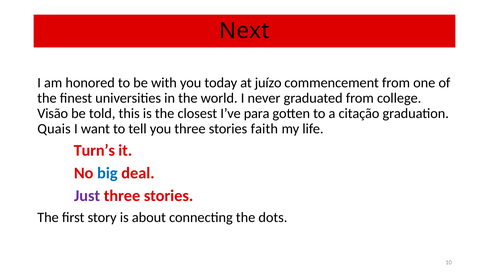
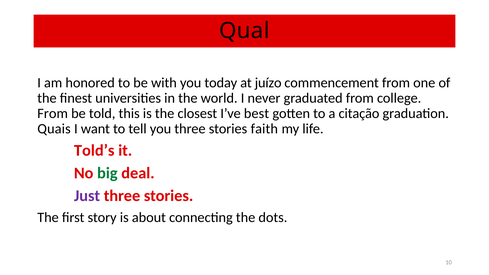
Next: Next -> Qual
Visão at (53, 113): Visão -> From
para: para -> best
Turn’s: Turn’s -> Told’s
big colour: blue -> green
